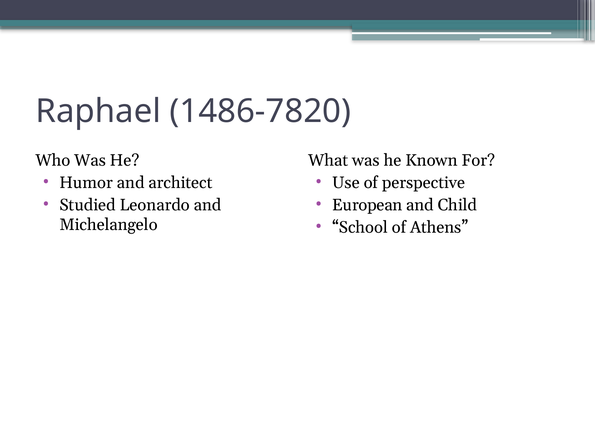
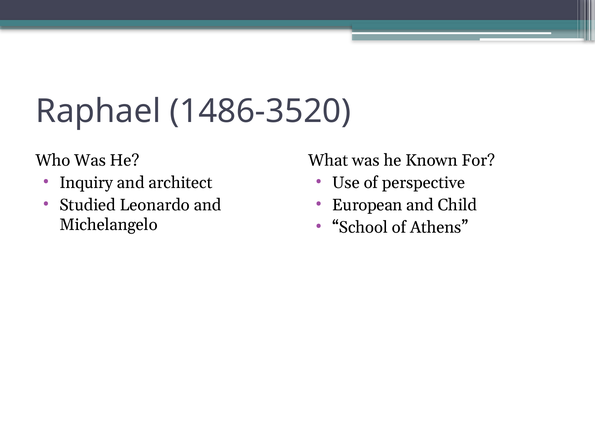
1486-7820: 1486-7820 -> 1486-3520
Humor: Humor -> Inquiry
